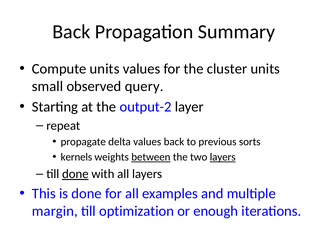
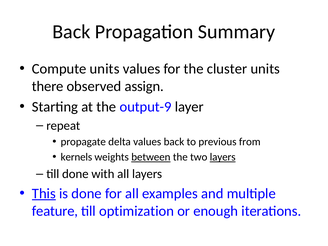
small: small -> there
query: query -> assign
output-2: output-2 -> output-9
sorts: sorts -> from
done at (75, 174) underline: present -> none
This underline: none -> present
margin: margin -> feature
